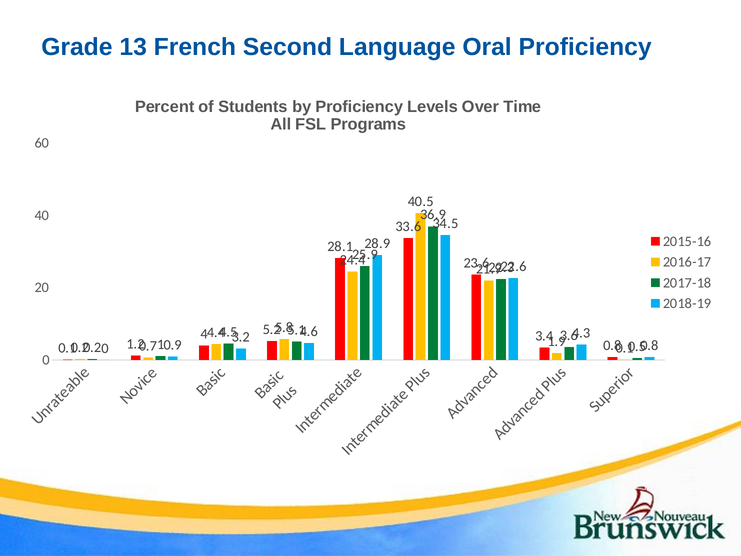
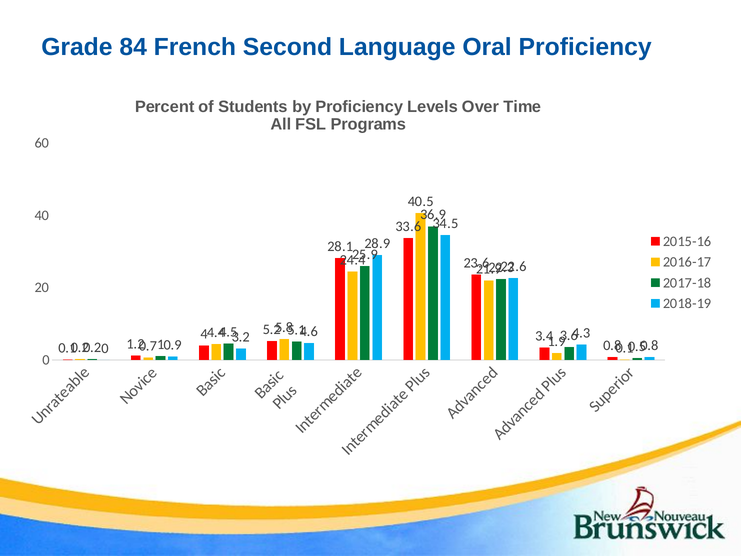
13: 13 -> 84
